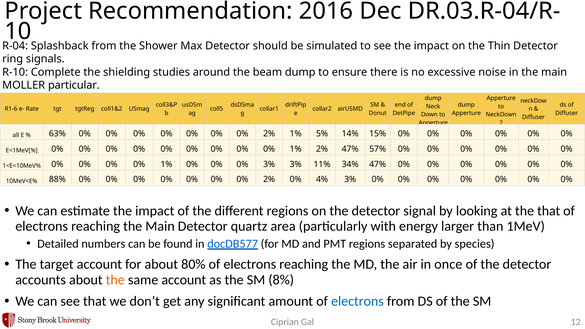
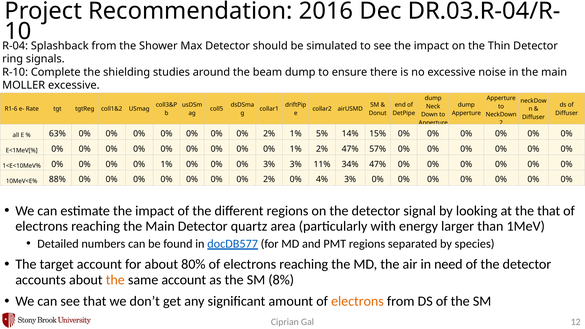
MOLLER particular: particular -> excessive
once: once -> need
electrons at (357, 301) colour: blue -> orange
